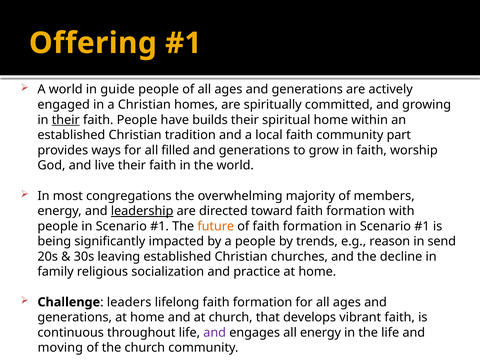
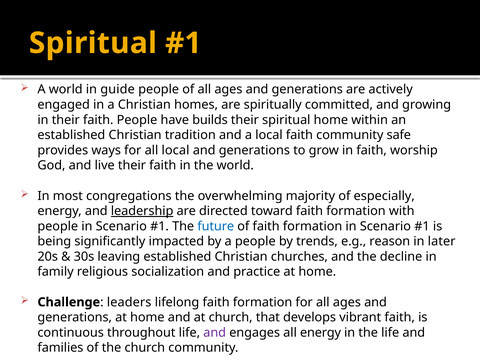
Offering at (93, 43): Offering -> Spiritual
their at (66, 120) underline: present -> none
part: part -> safe
all filled: filled -> local
members: members -> especially
future colour: orange -> blue
send: send -> later
moving: moving -> families
